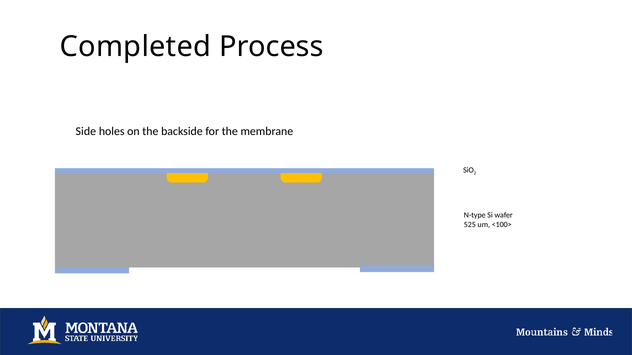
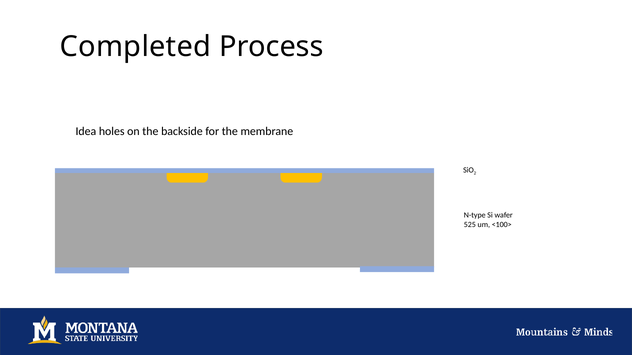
Side: Side -> Idea
